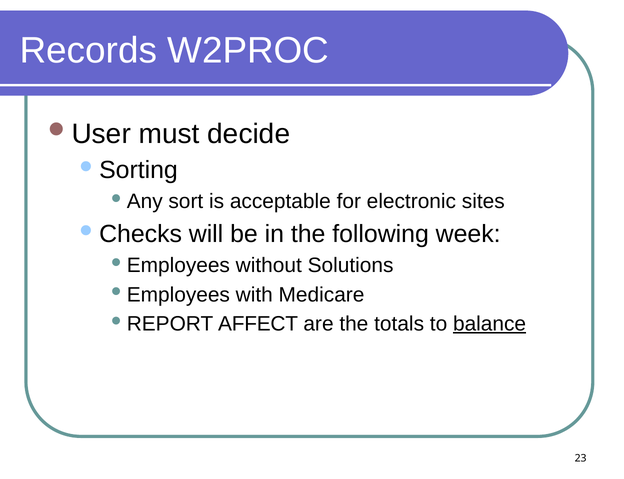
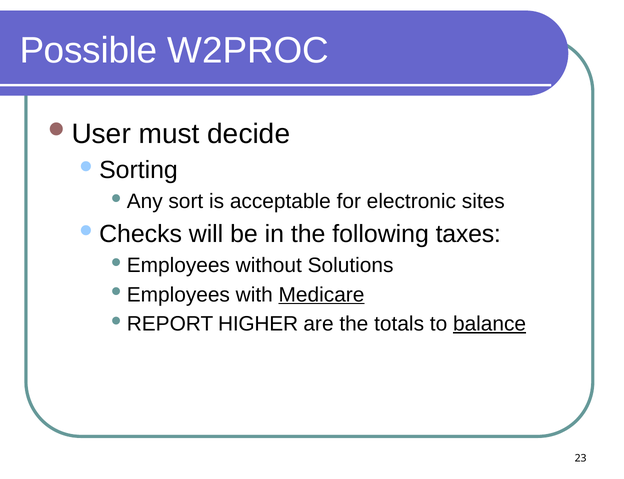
Records: Records -> Possible
week: week -> taxes
Medicare underline: none -> present
AFFECT: AFFECT -> HIGHER
